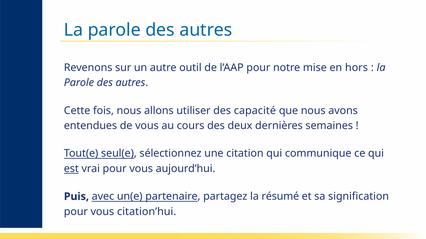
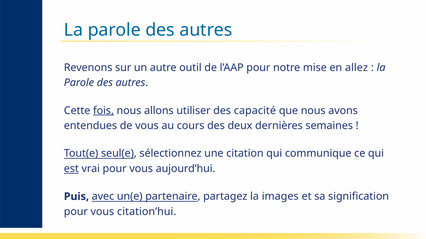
hors: hors -> allez
fois underline: none -> present
résumé: résumé -> images
